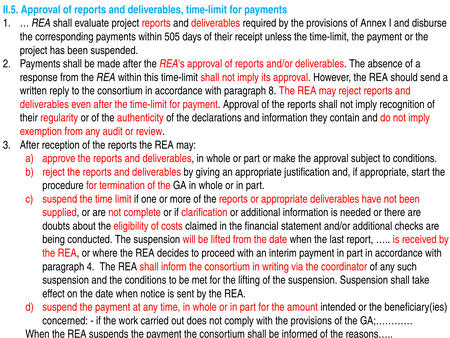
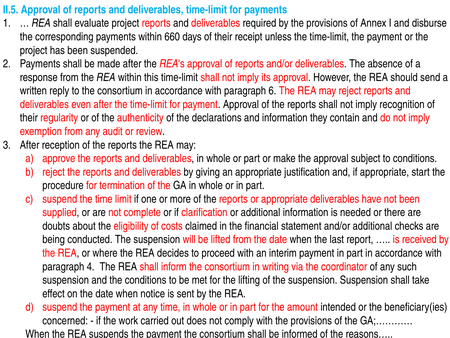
505: 505 -> 660
8: 8 -> 6
